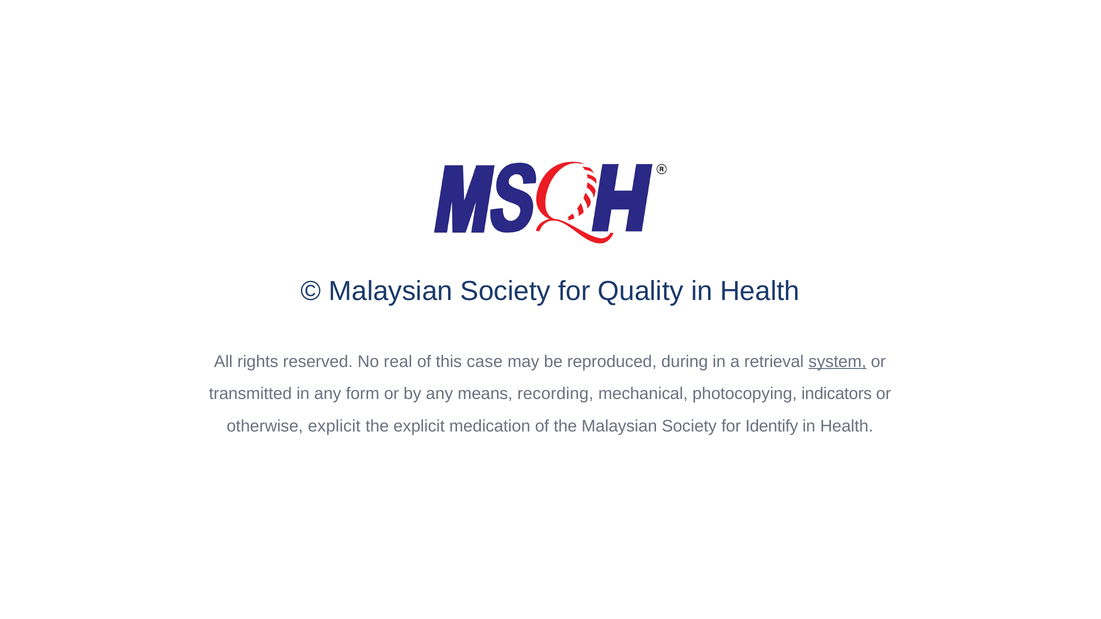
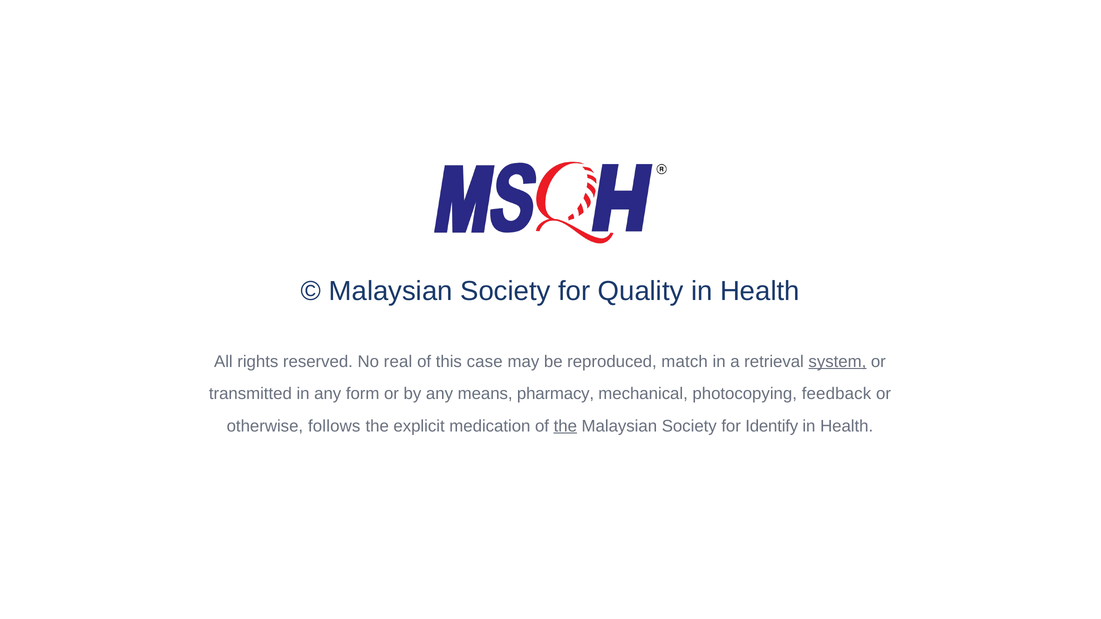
during: during -> match
recording: recording -> pharmacy
indicators: indicators -> feedback
otherwise explicit: explicit -> follows
the at (565, 426) underline: none -> present
